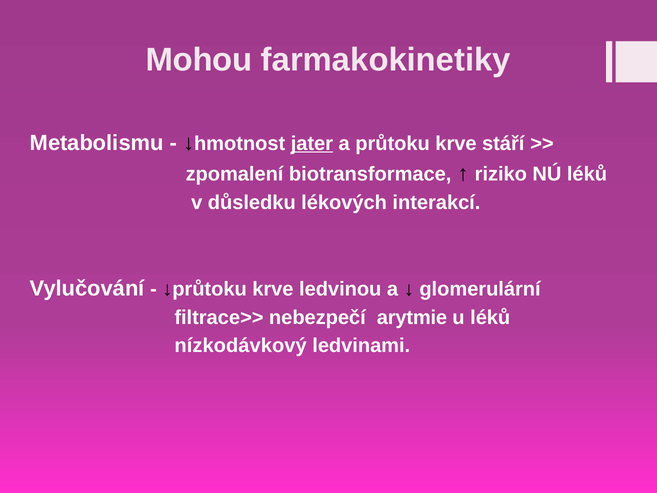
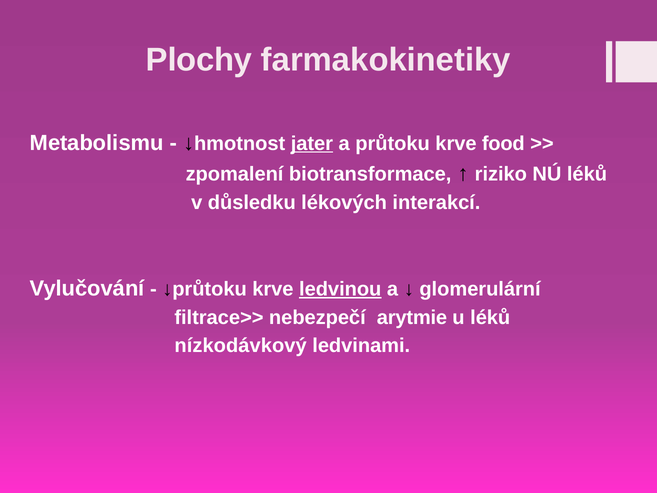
Mohou: Mohou -> Plochy
stáří: stáří -> food
ledvinou underline: none -> present
